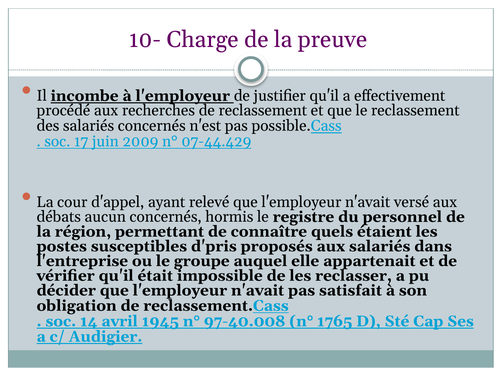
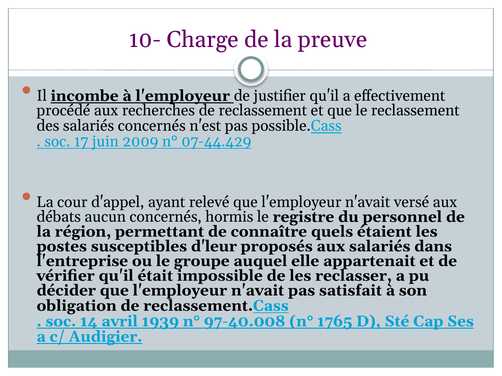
d'pris: d'pris -> d'leur
1945: 1945 -> 1939
